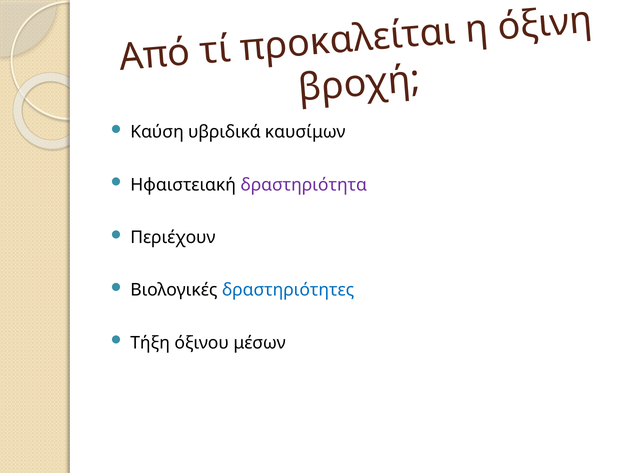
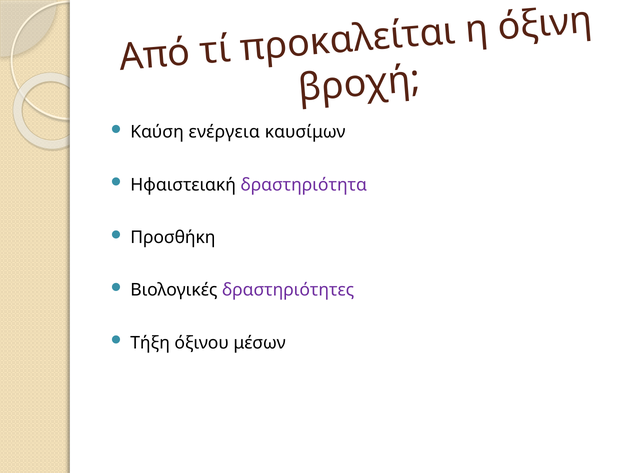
υβριδικά: υβριδικά -> ενέργεια
Περιέχουν: Περιέχουν -> Προσθήκη
δραστηριότητες colour: blue -> purple
